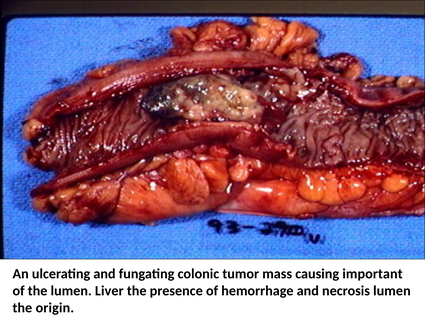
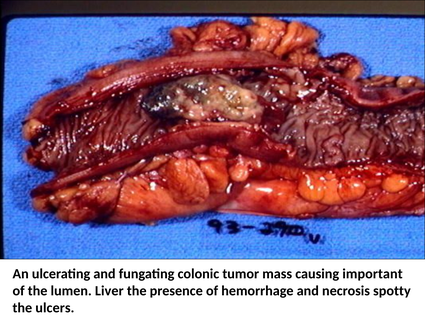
necrosis lumen: lumen -> spotty
origin: origin -> ulcers
